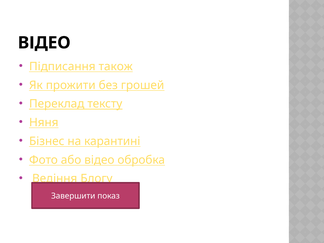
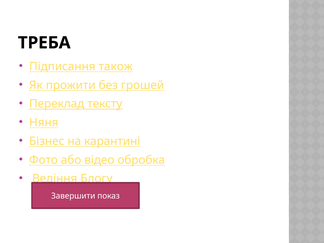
ВІДЕО at (44, 43): ВІДЕО -> ТРЕБА
